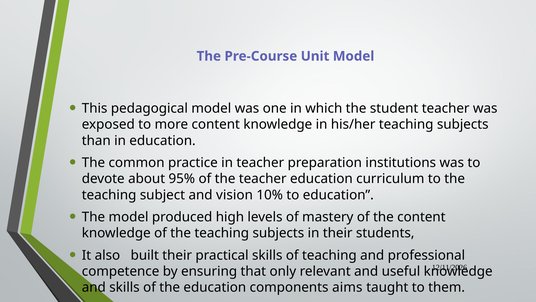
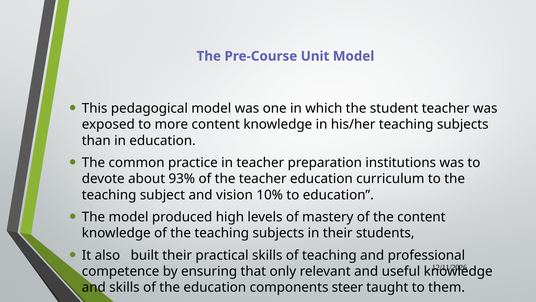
95%: 95% -> 93%
aims: aims -> steer
